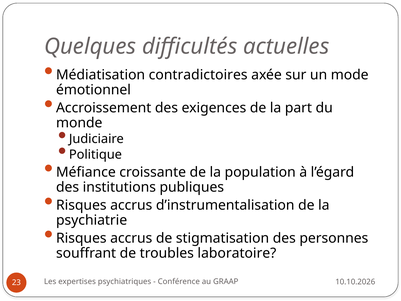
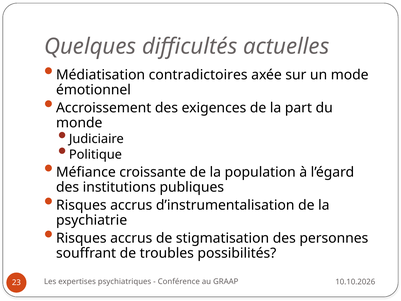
laboratoire: laboratoire -> possibilités
